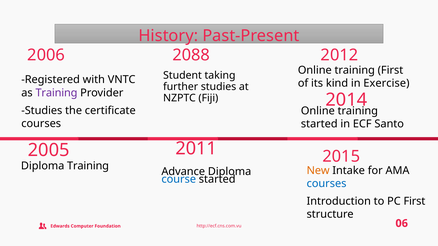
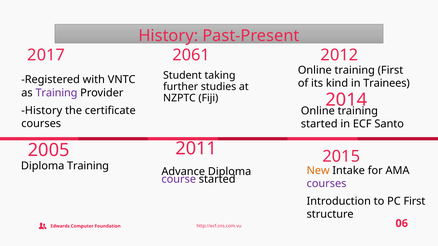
2006: 2006 -> 2017
2088: 2088 -> 2061
Exercise: Exercise -> Trainees
Studies at (42, 111): Studies -> History
course colour: blue -> purple
courses at (327, 184) colour: blue -> purple
